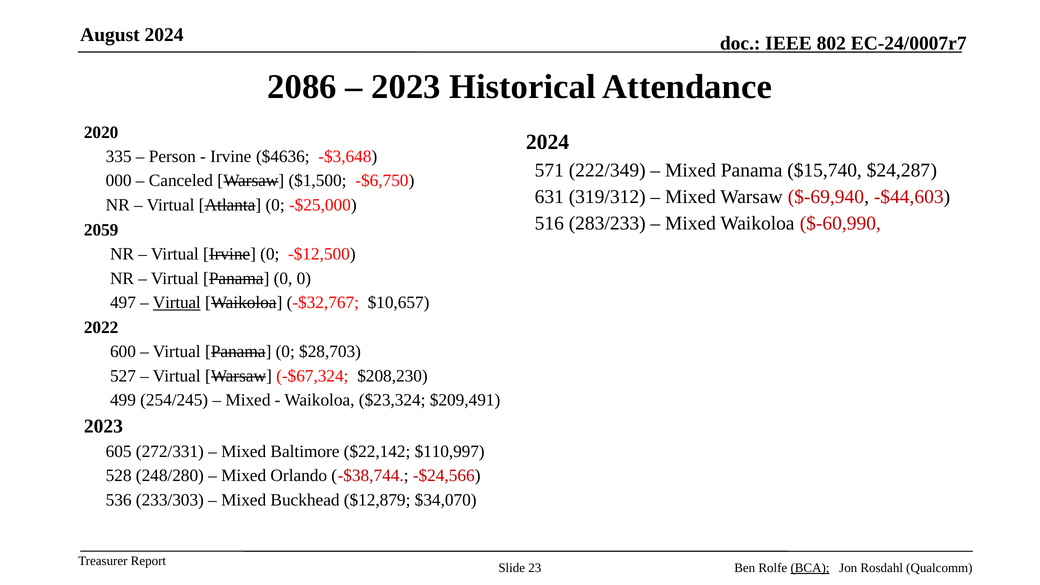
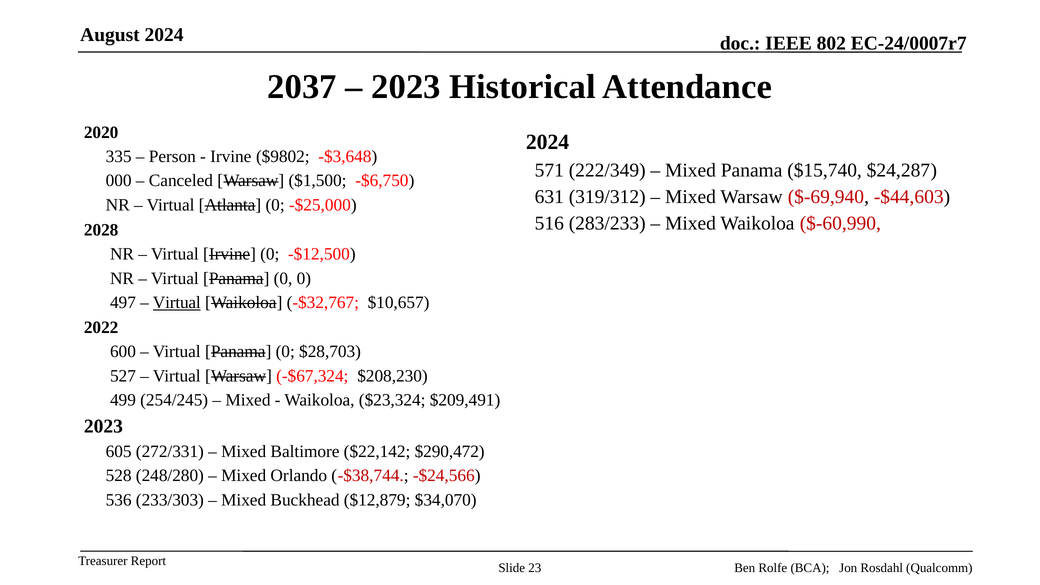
2086: 2086 -> 2037
$4636: $4636 -> $9802
2059: 2059 -> 2028
$110,997: $110,997 -> $290,472
BCA underline: present -> none
